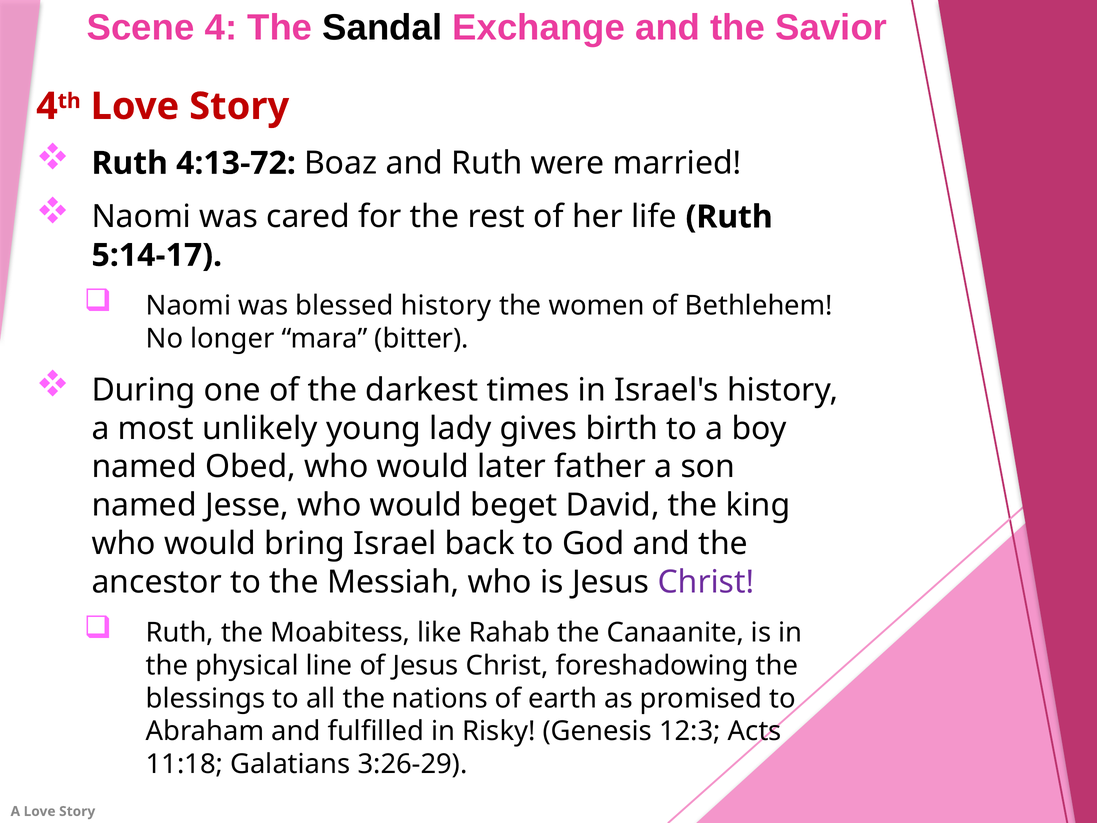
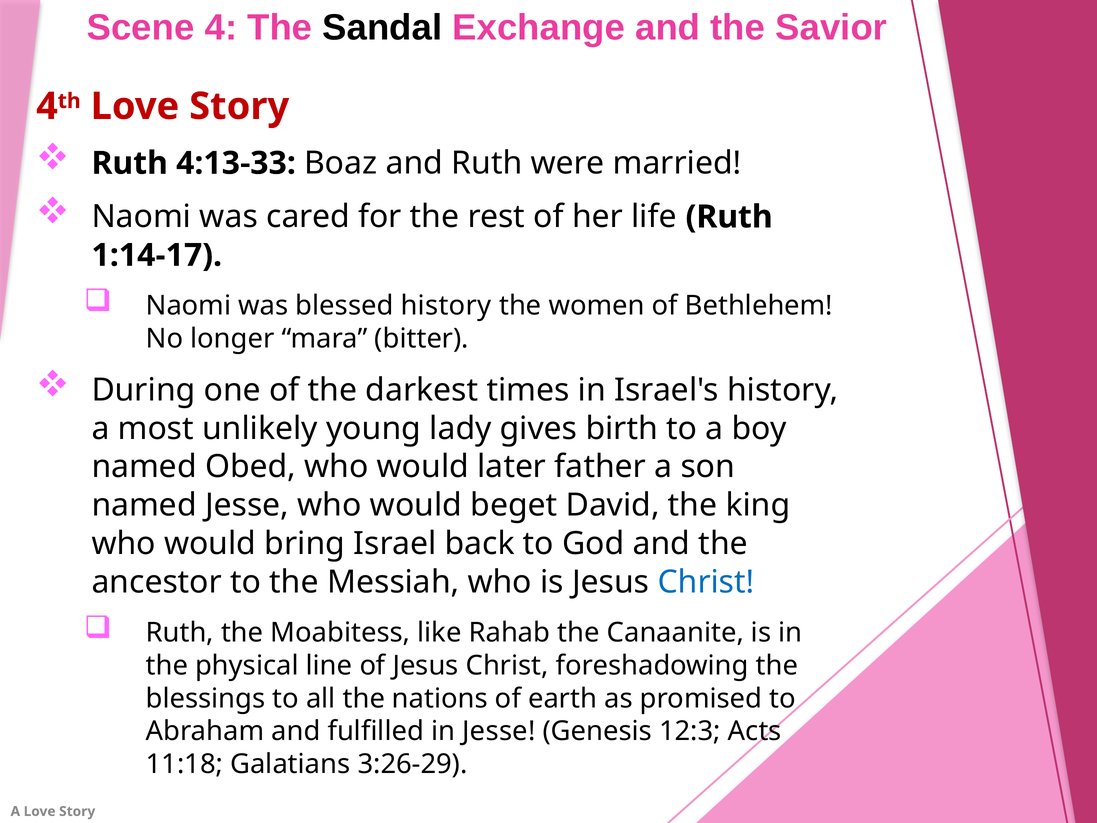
4:13-72: 4:13-72 -> 4:13-33
5:14-17: 5:14-17 -> 1:14-17
Christ at (706, 582) colour: purple -> blue
in Risky: Risky -> Jesse
